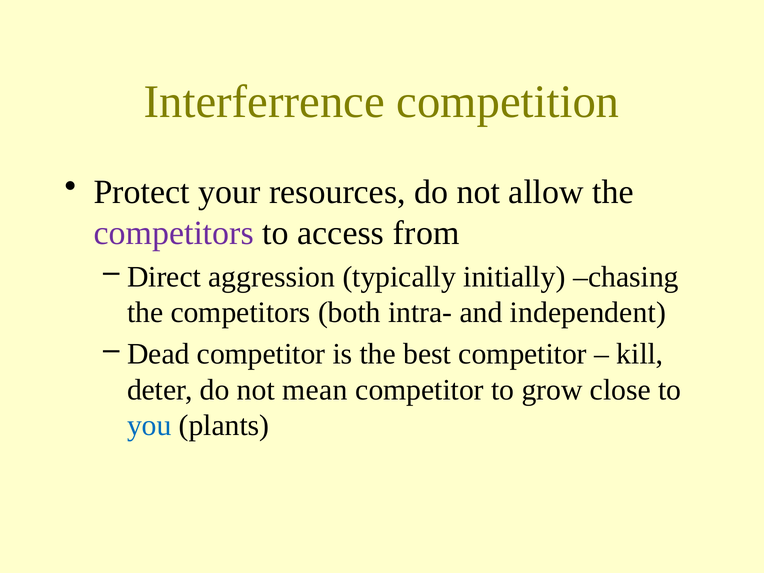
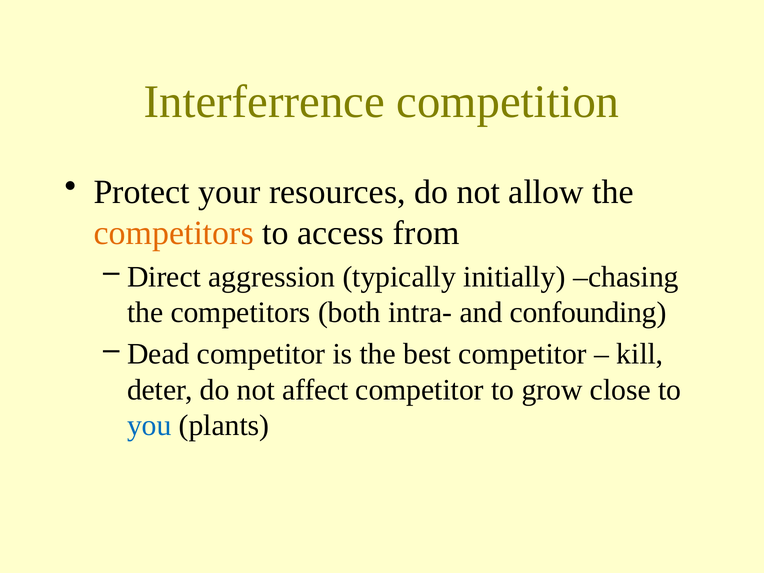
competitors at (174, 233) colour: purple -> orange
independent: independent -> confounding
mean: mean -> affect
